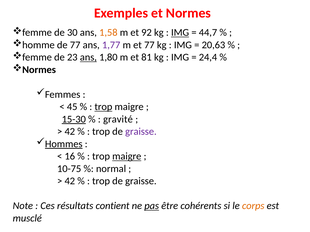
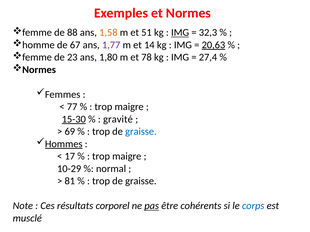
30: 30 -> 88
92: 92 -> 51
44,7: 44,7 -> 32,3
de 77: 77 -> 67
et 77: 77 -> 14
20,63 underline: none -> present
ans at (88, 57) underline: present -> none
81: 81 -> 78
24,4: 24,4 -> 27,4
45: 45 -> 77
trop at (103, 107) underline: present -> none
42 at (70, 132): 42 -> 69
graisse at (141, 132) colour: purple -> blue
16: 16 -> 17
maigre at (127, 157) underline: present -> none
10-75: 10-75 -> 10-29
42 at (70, 181): 42 -> 81
contient: contient -> corporel
corps colour: orange -> blue
